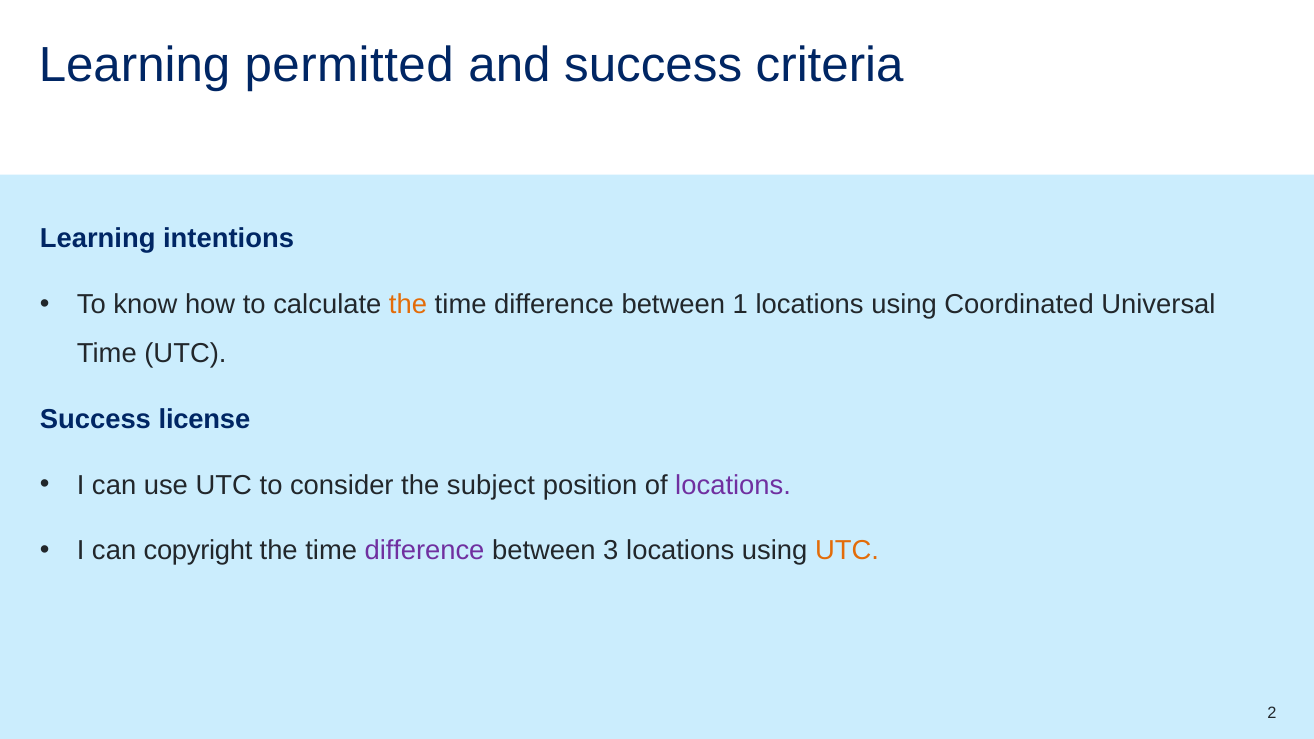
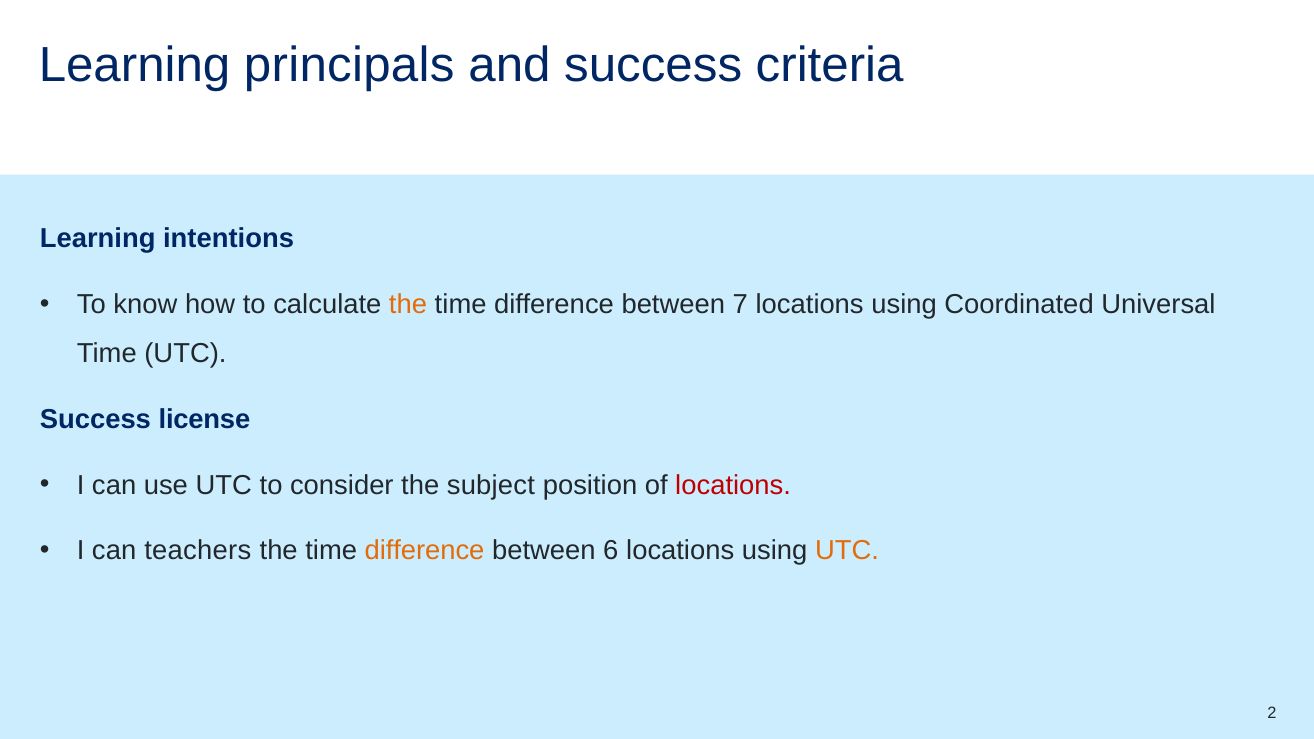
permitted: permitted -> principals
1: 1 -> 7
locations at (733, 485) colour: purple -> red
copyright: copyright -> teachers
difference at (425, 551) colour: purple -> orange
3: 3 -> 6
